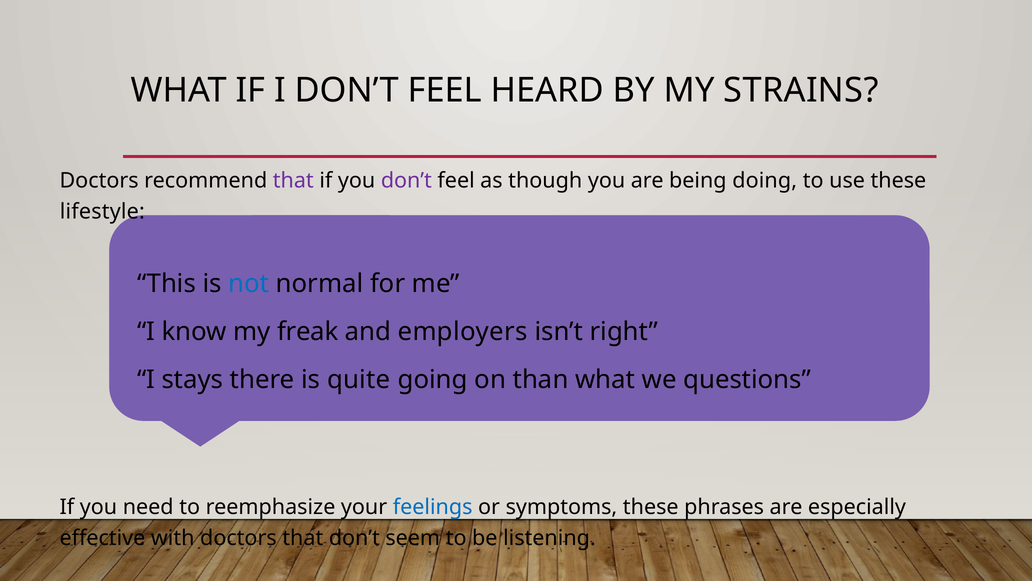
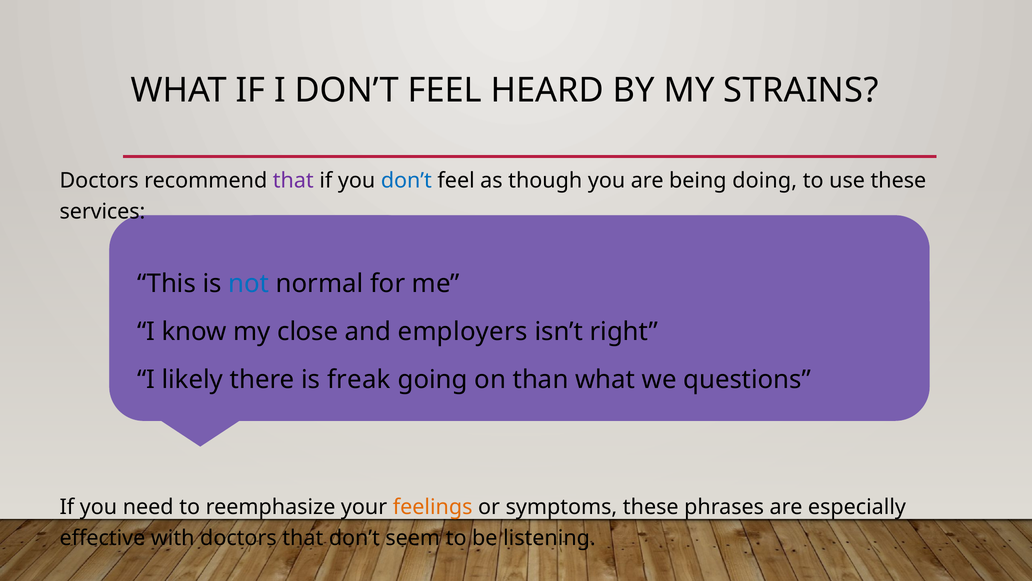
don’t at (406, 180) colour: purple -> blue
lifestyle: lifestyle -> services
freak: freak -> close
stays: stays -> likely
quite: quite -> freak
feelings colour: blue -> orange
